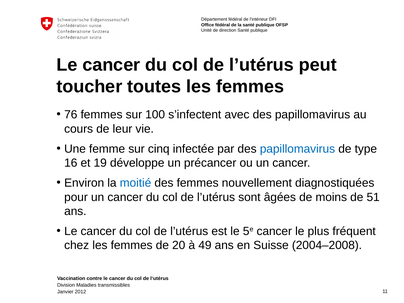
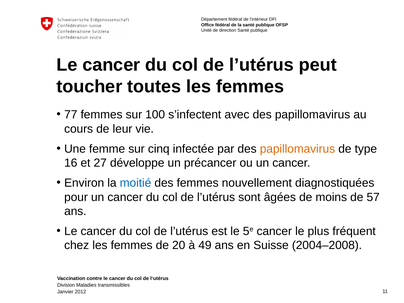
76: 76 -> 77
papillomavirus at (297, 149) colour: blue -> orange
19: 19 -> 27
51: 51 -> 57
